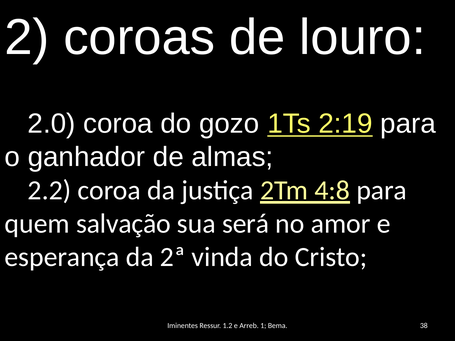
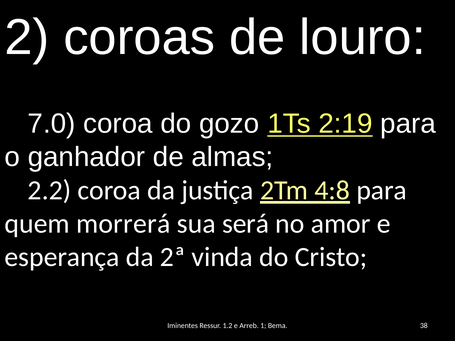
2.0: 2.0 -> 7.0
salvação: salvação -> morrerá
